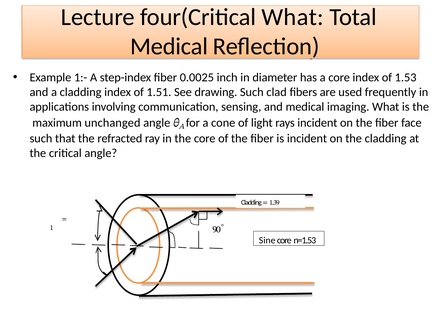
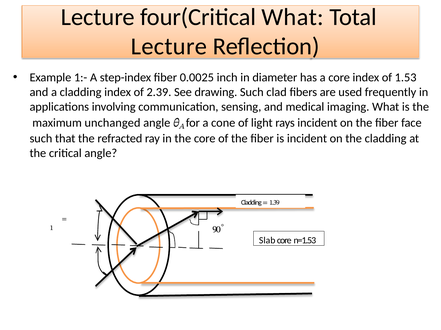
Medical at (169, 47): Medical -> Lecture
1.51: 1.51 -> 2.39
Sine: Sine -> Slab
